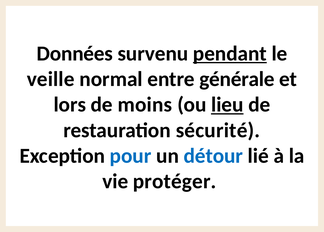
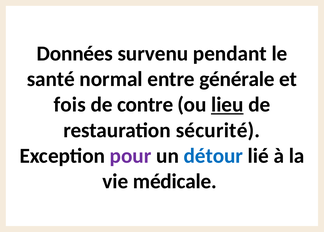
pendant underline: present -> none
veille: veille -> santé
lors: lors -> fois
moins: moins -> contre
pour colour: blue -> purple
protéger: protéger -> médicale
